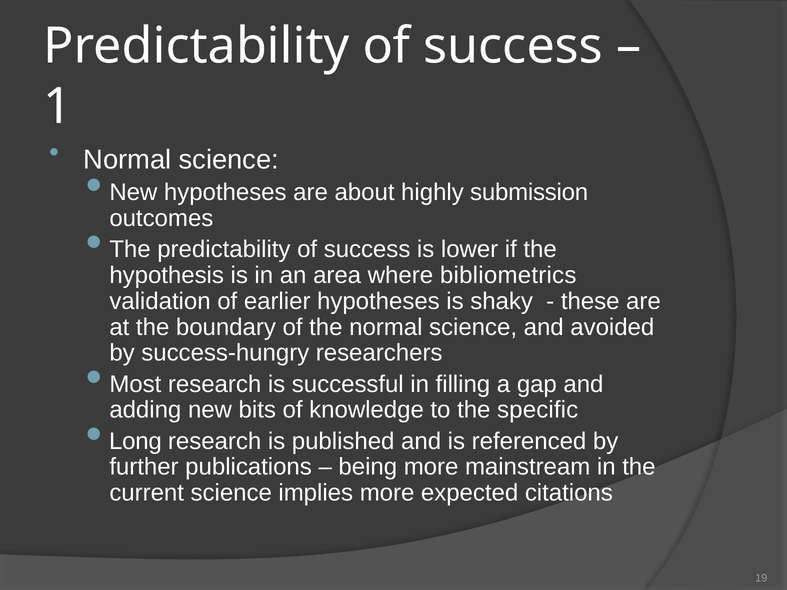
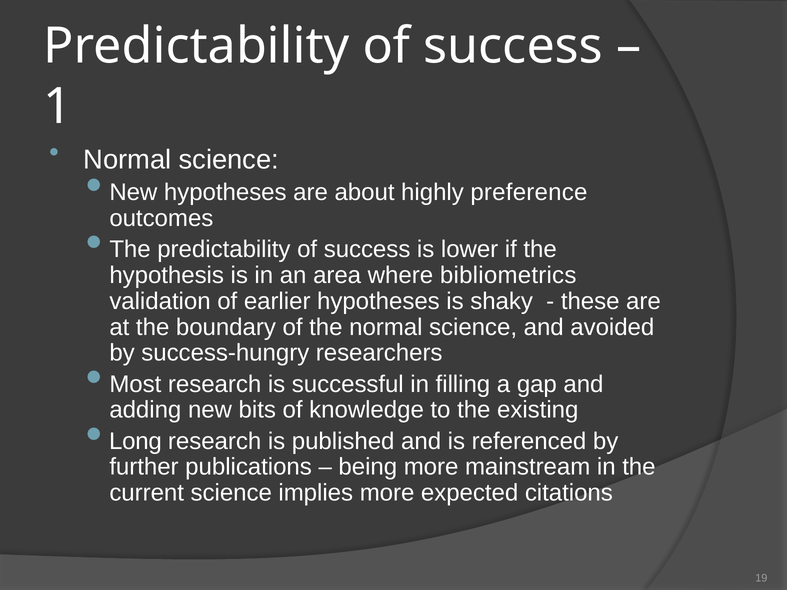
submission: submission -> preference
specific: specific -> existing
